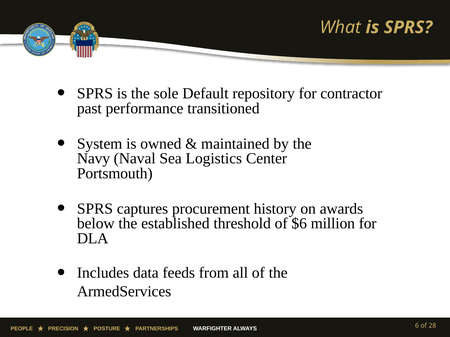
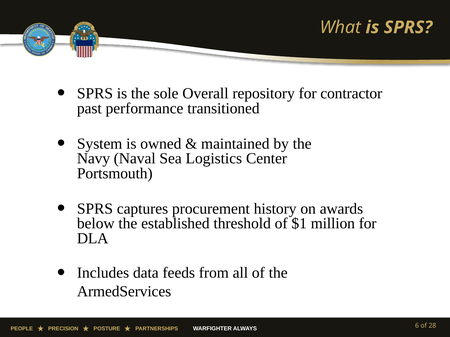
Default: Default -> Overall
$6: $6 -> $1
